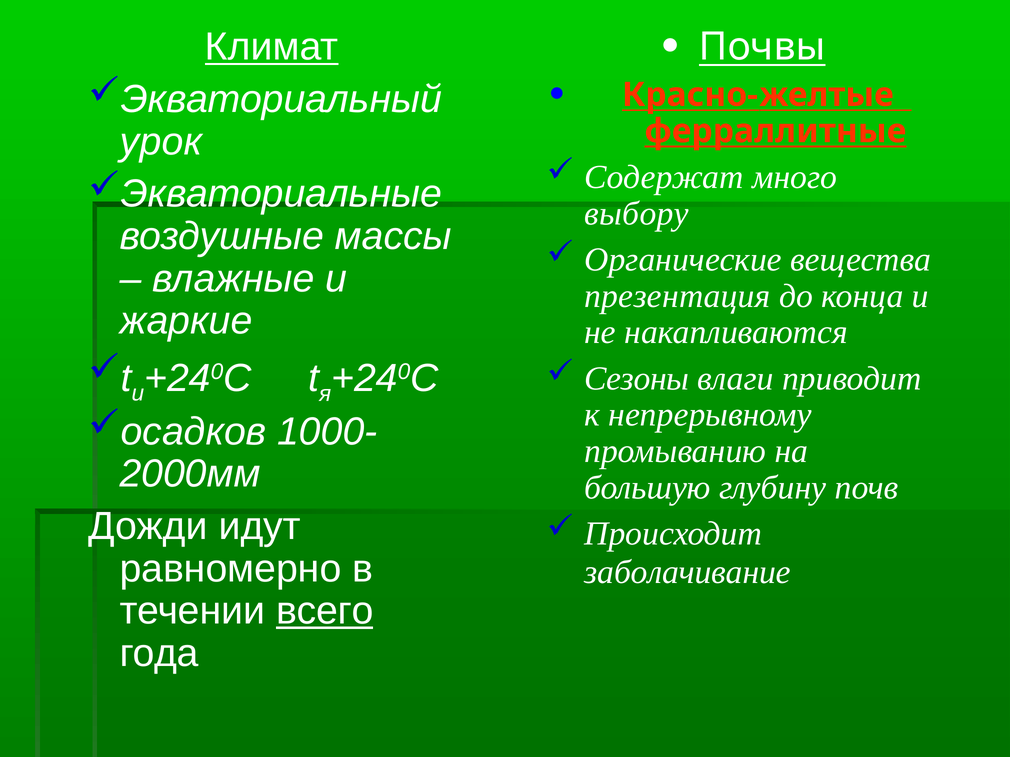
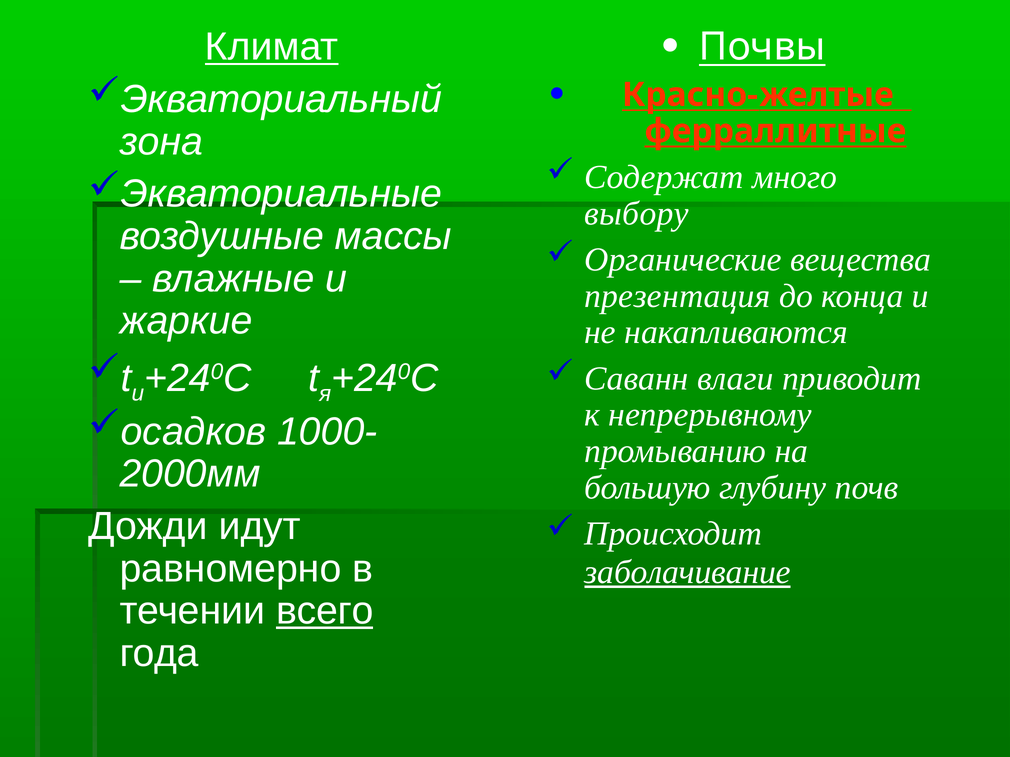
урок: урок -> зона
Сезоны: Сезоны -> Саванн
заболачивание underline: none -> present
